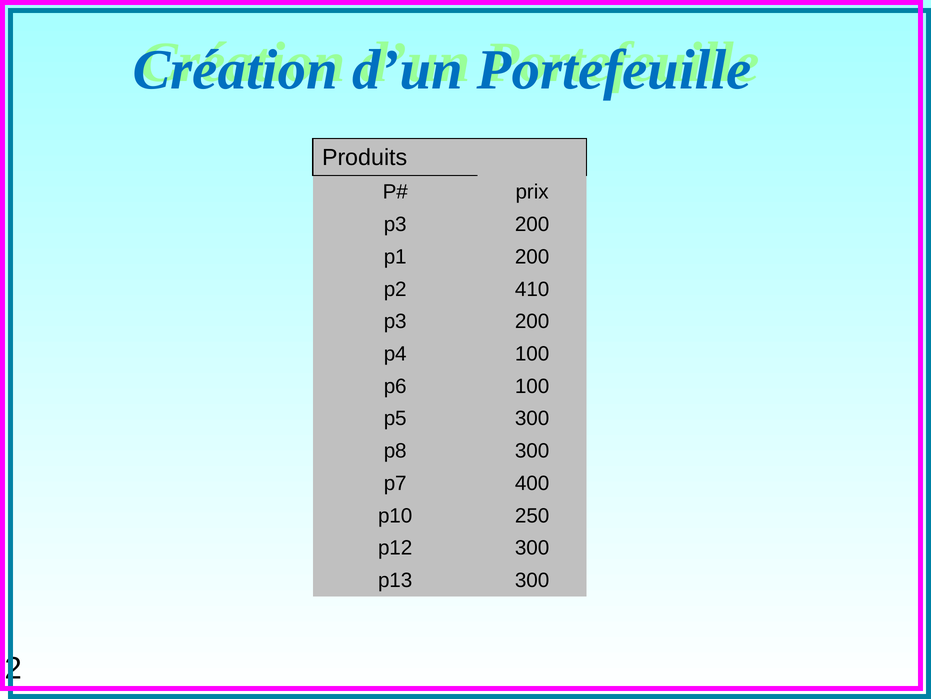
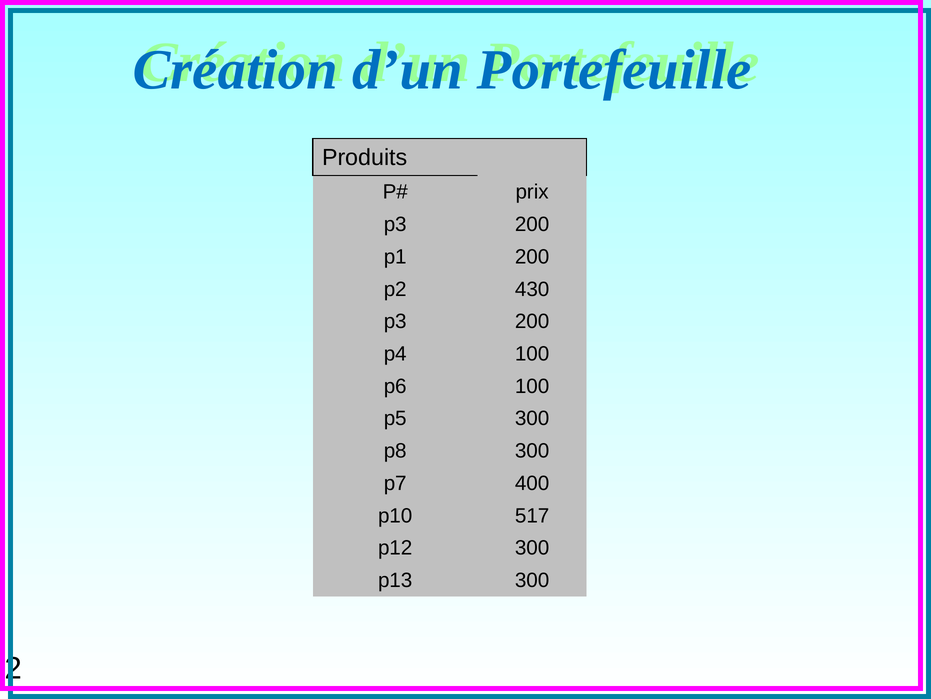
410: 410 -> 430
250: 250 -> 517
